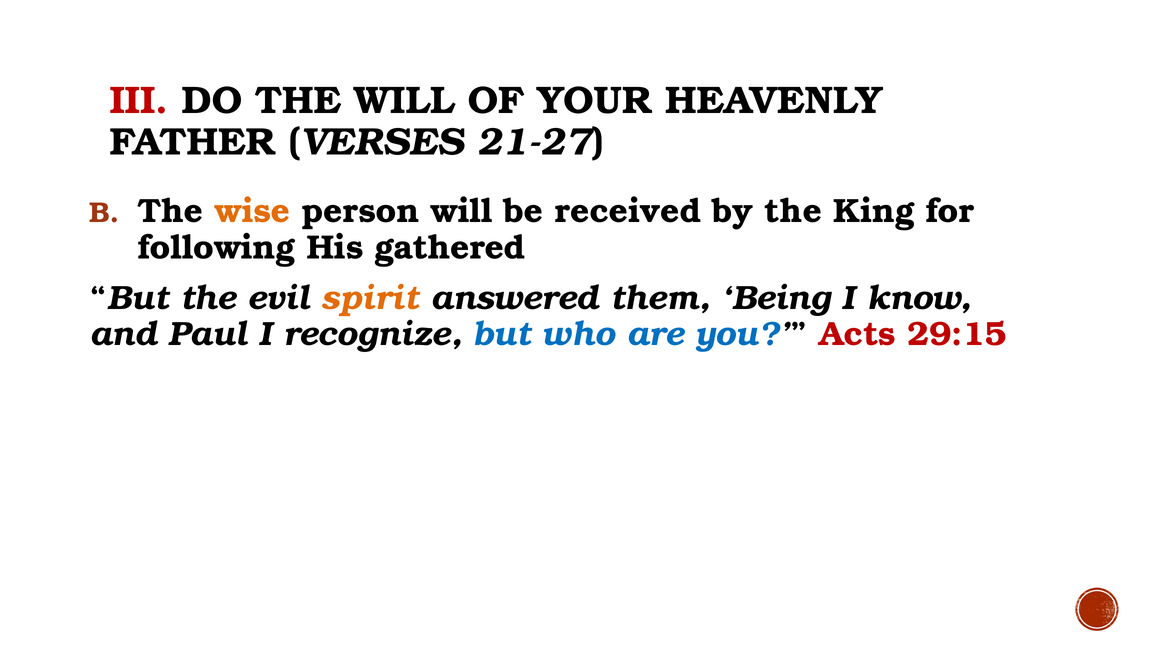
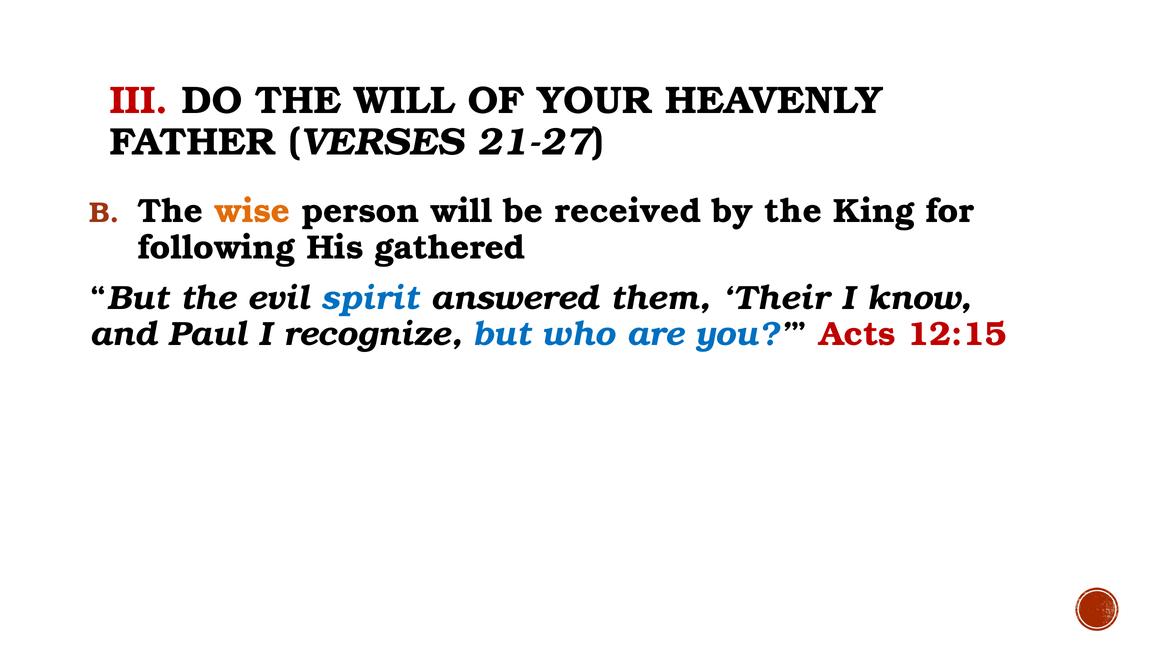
spirit colour: orange -> blue
Being: Being -> Their
29:15: 29:15 -> 12:15
